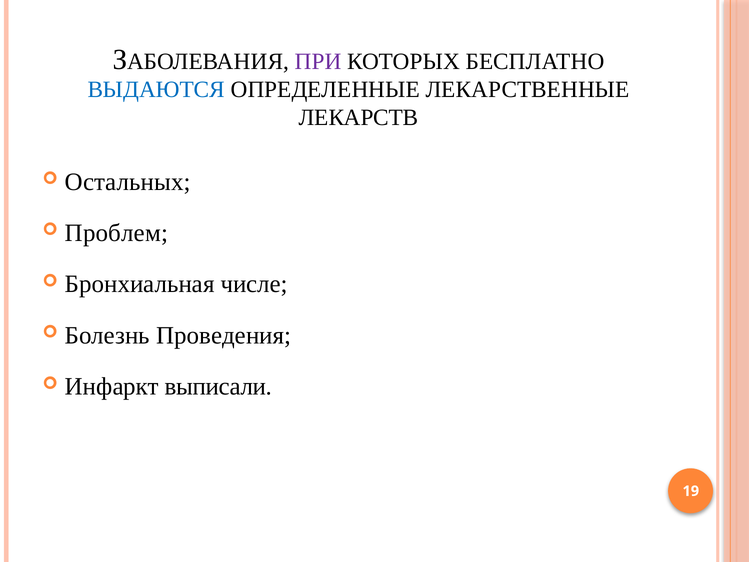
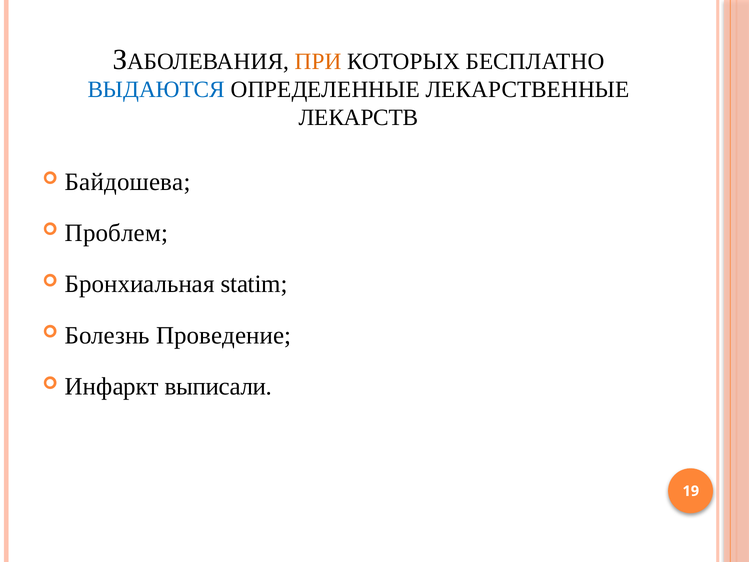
ПРИ colour: purple -> orange
Остальных: Остальных -> Байдошева
числе: числе -> statim
Проведения: Проведения -> Проведение
